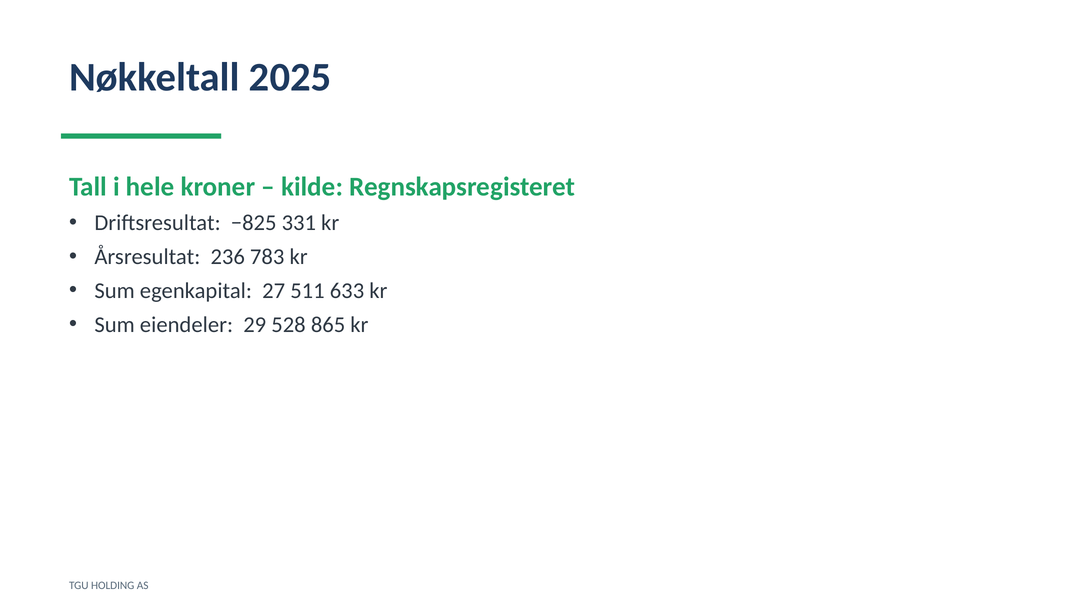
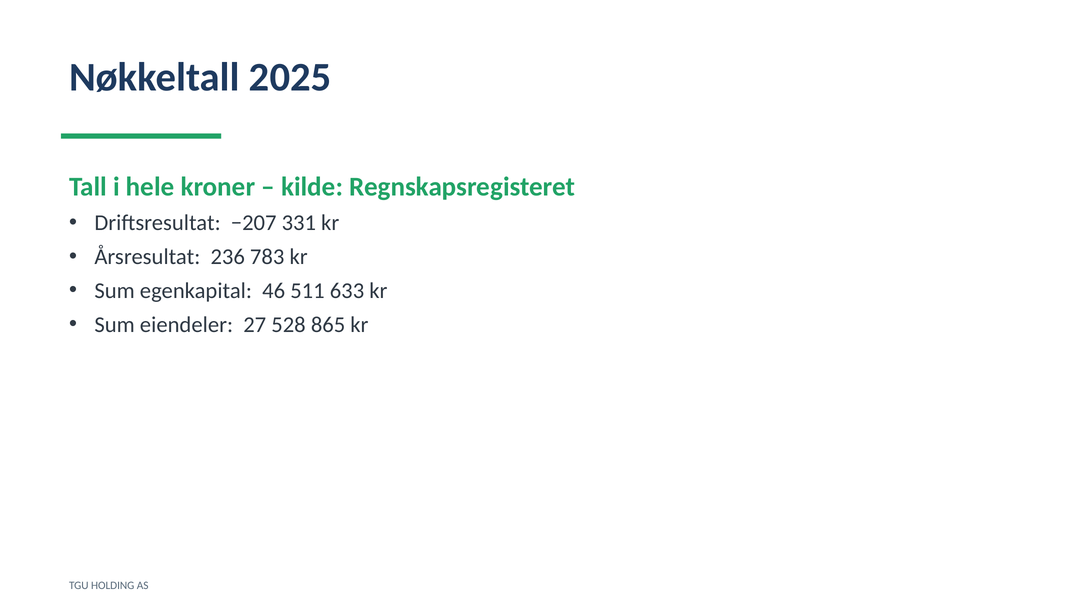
−825: −825 -> −207
27: 27 -> 46
29: 29 -> 27
